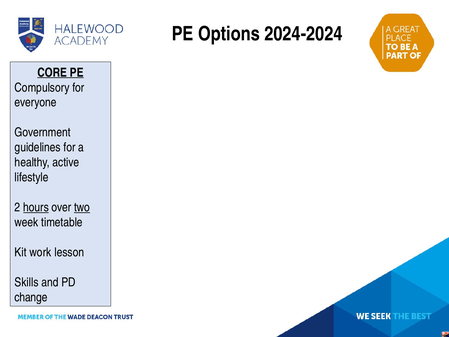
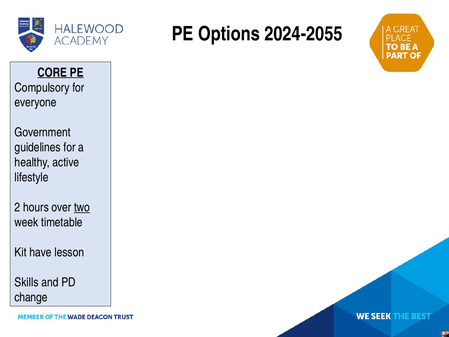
2024-2024: 2024-2024 -> 2024-2055
hours underline: present -> none
work: work -> have
